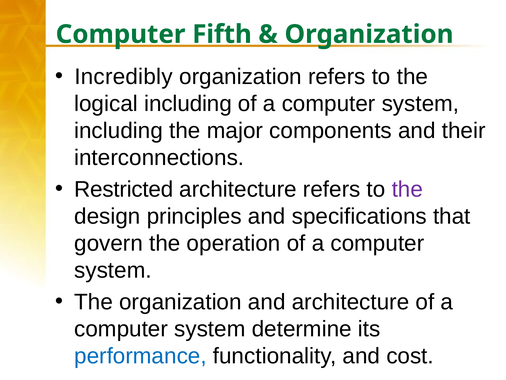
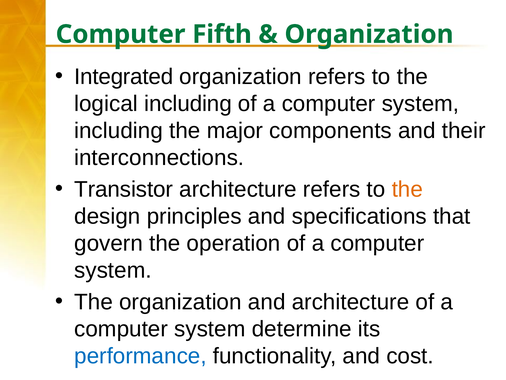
Incredibly: Incredibly -> Integrated
Restricted: Restricted -> Transistor
the at (407, 189) colour: purple -> orange
